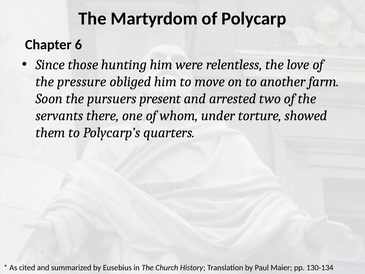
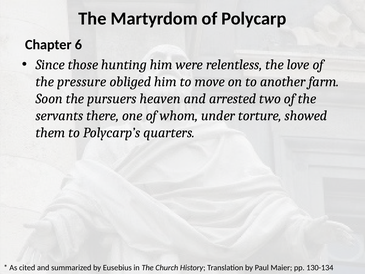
present: present -> heaven
